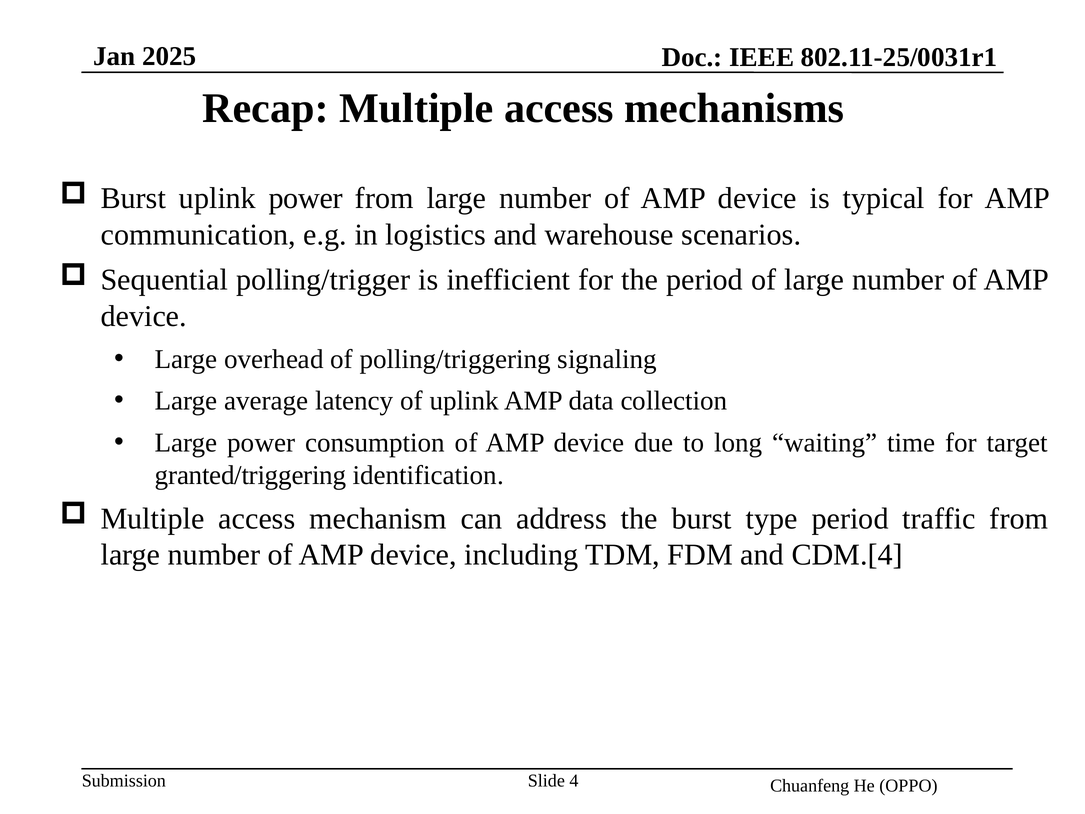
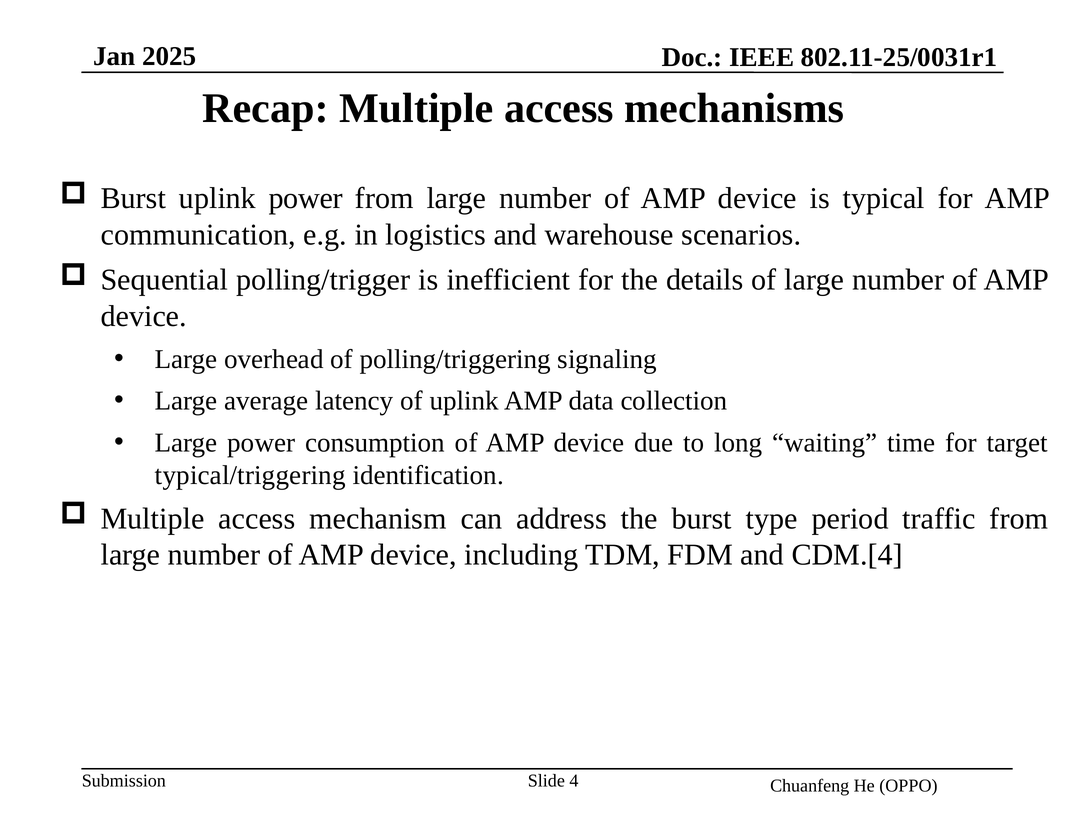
the period: period -> details
granted/triggering: granted/triggering -> typical/triggering
